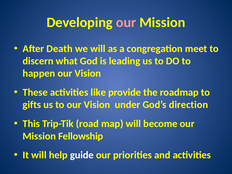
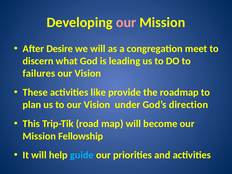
Death: Death -> Desire
happen: happen -> failures
gifts: gifts -> plan
guide colour: white -> light blue
